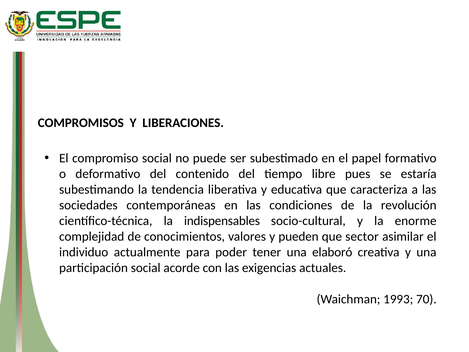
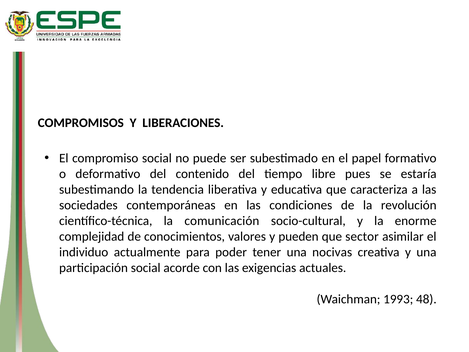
indispensables: indispensables -> comunicación
elaboró: elaboró -> nocivas
70: 70 -> 48
